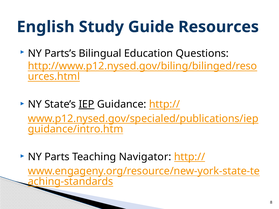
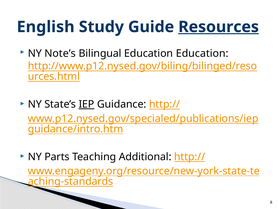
Resources underline: none -> present
Parts’s: Parts’s -> Note’s
Education Questions: Questions -> Education
Navigator: Navigator -> Additional
